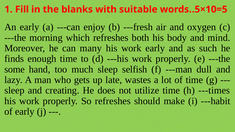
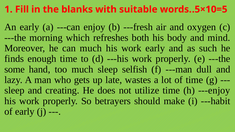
can many: many -> much
---times: ---times -> ---enjoy
So refreshes: refreshes -> betrayers
